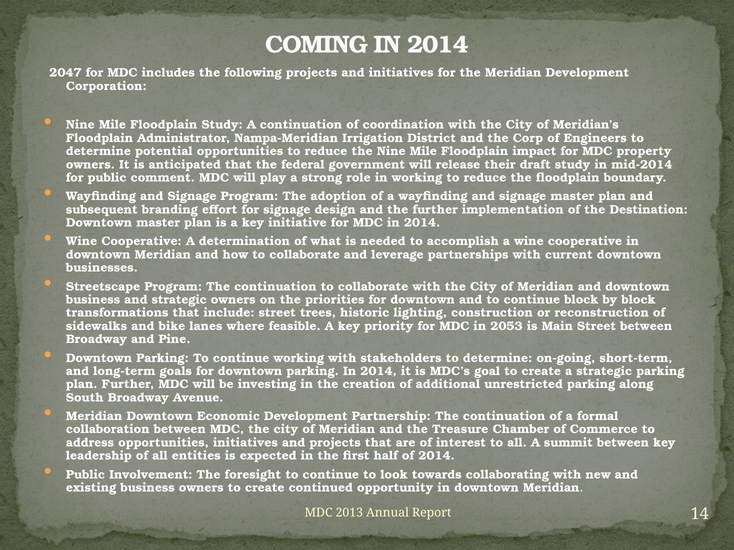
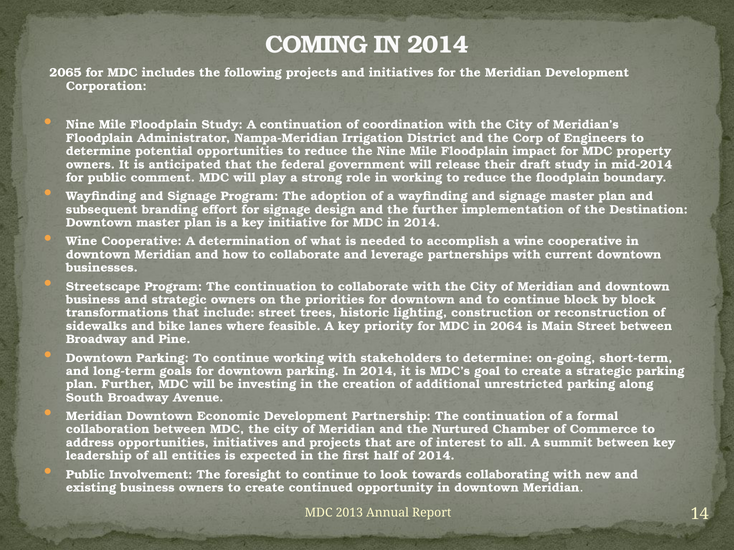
2047: 2047 -> 2065
2053: 2053 -> 2064
Treasure: Treasure -> Nurtured
